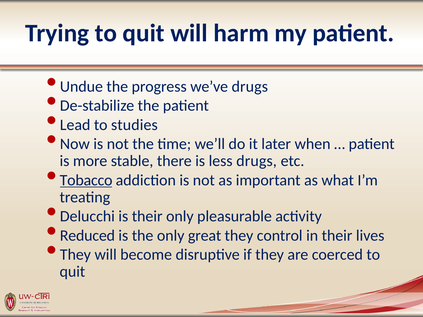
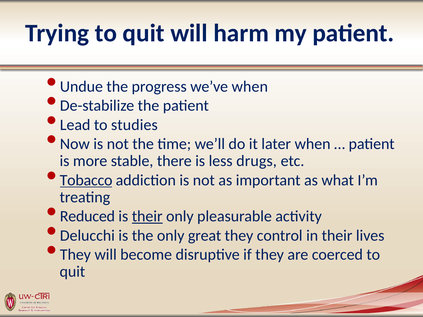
we’ve drugs: drugs -> when
Delucchi: Delucchi -> Reduced
their at (147, 217) underline: none -> present
Reduced: Reduced -> Delucchi
